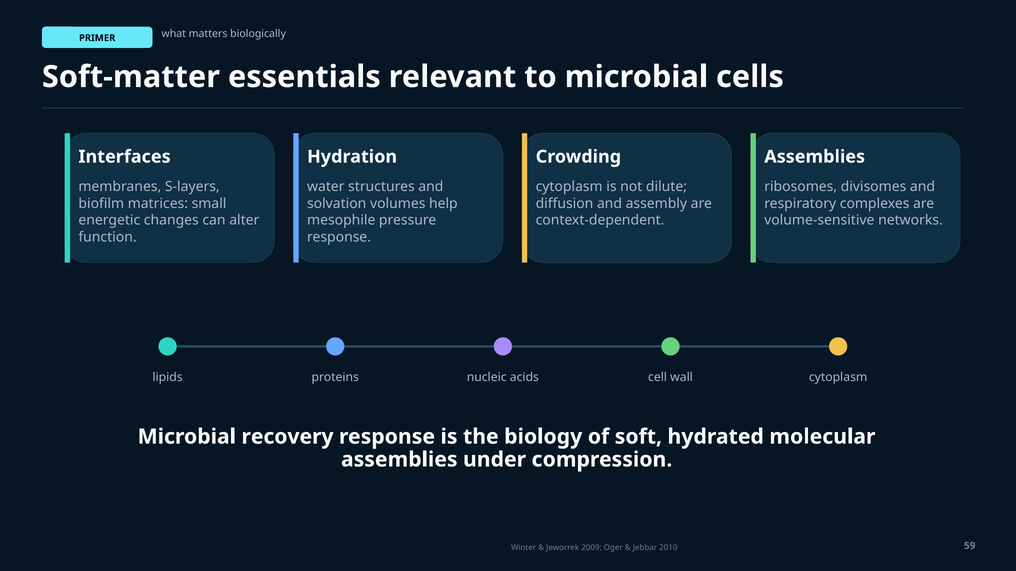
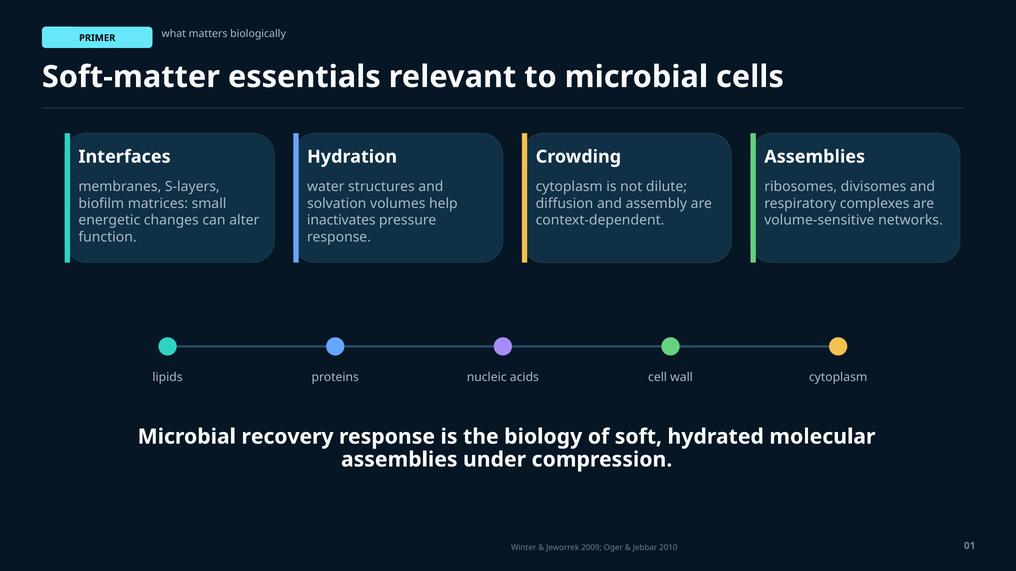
mesophile: mesophile -> inactivates
59: 59 -> 01
